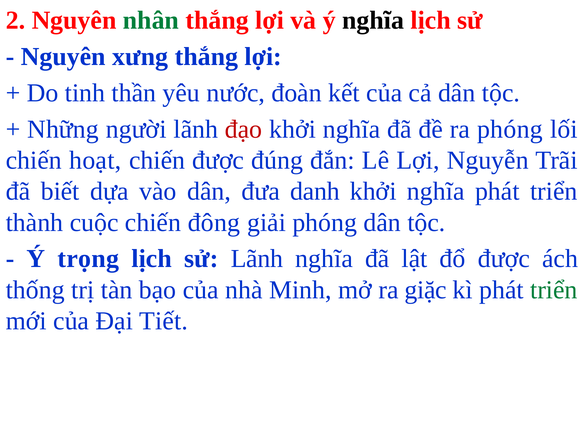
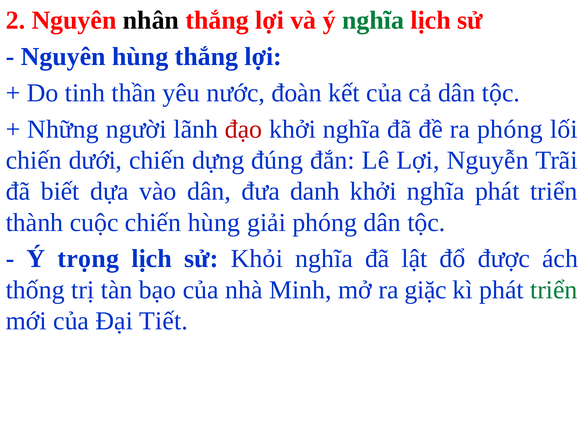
nhân colour: green -> black
nghĩa at (373, 20) colour: black -> green
Nguyên xưng: xưng -> hùng
hoạt: hoạt -> dưới
chiến được: được -> dựng
chiến đông: đông -> hùng
sử Lãnh: Lãnh -> Khỏi
